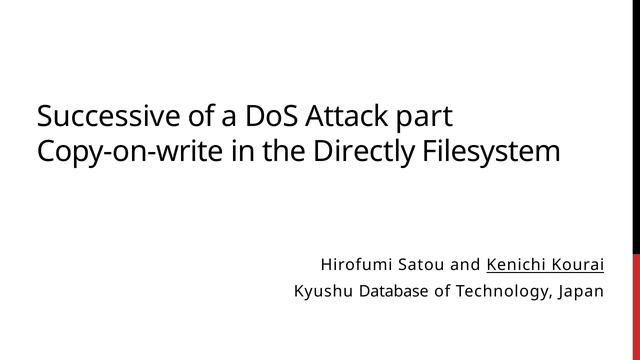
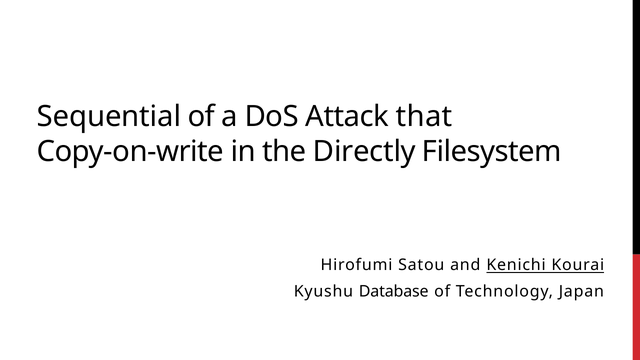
Successive: Successive -> Sequential
part: part -> that
